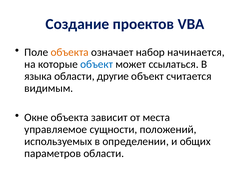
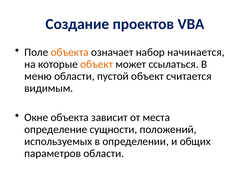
объект at (97, 64) colour: blue -> orange
языка: языка -> меню
другие: другие -> пустой
управляемое: управляемое -> определение
